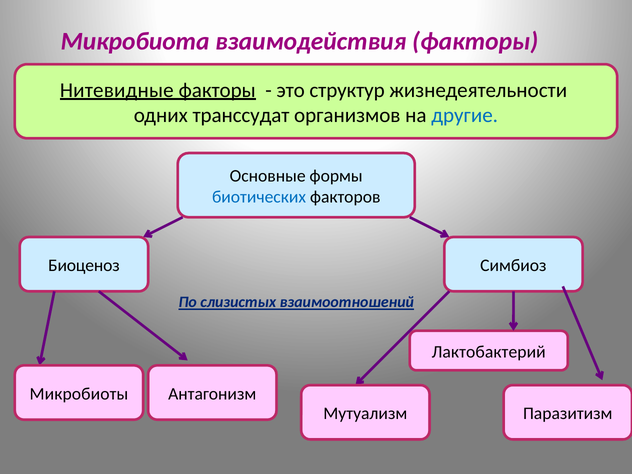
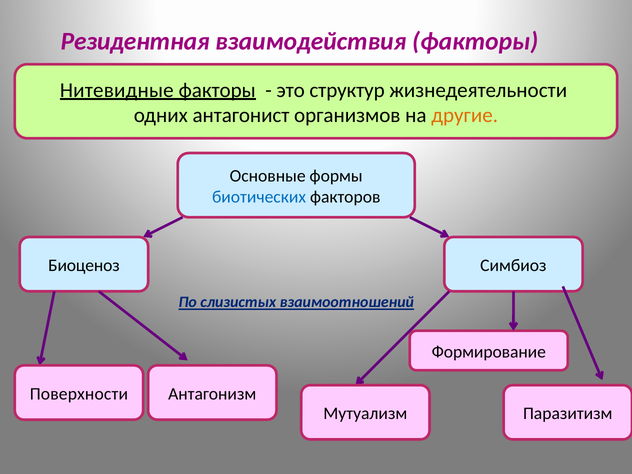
Микробиота: Микробиота -> Резидентная
транссудат: транссудат -> антагонист
другие colour: blue -> orange
Лактобактерий: Лактобактерий -> Формирование
Микробиоты: Микробиоты -> Поверхности
